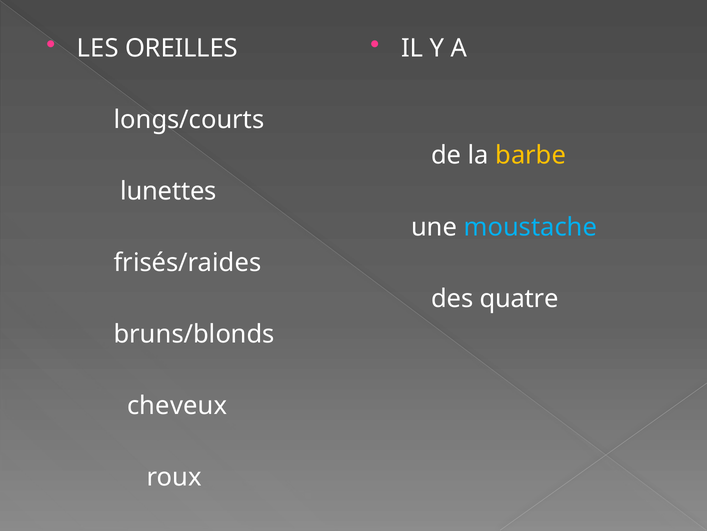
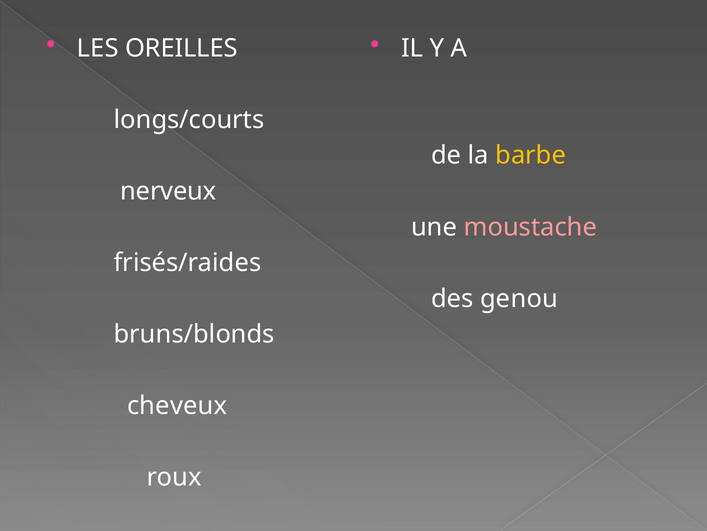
lunettes: lunettes -> nerveux
moustache colour: light blue -> pink
quatre: quatre -> genou
